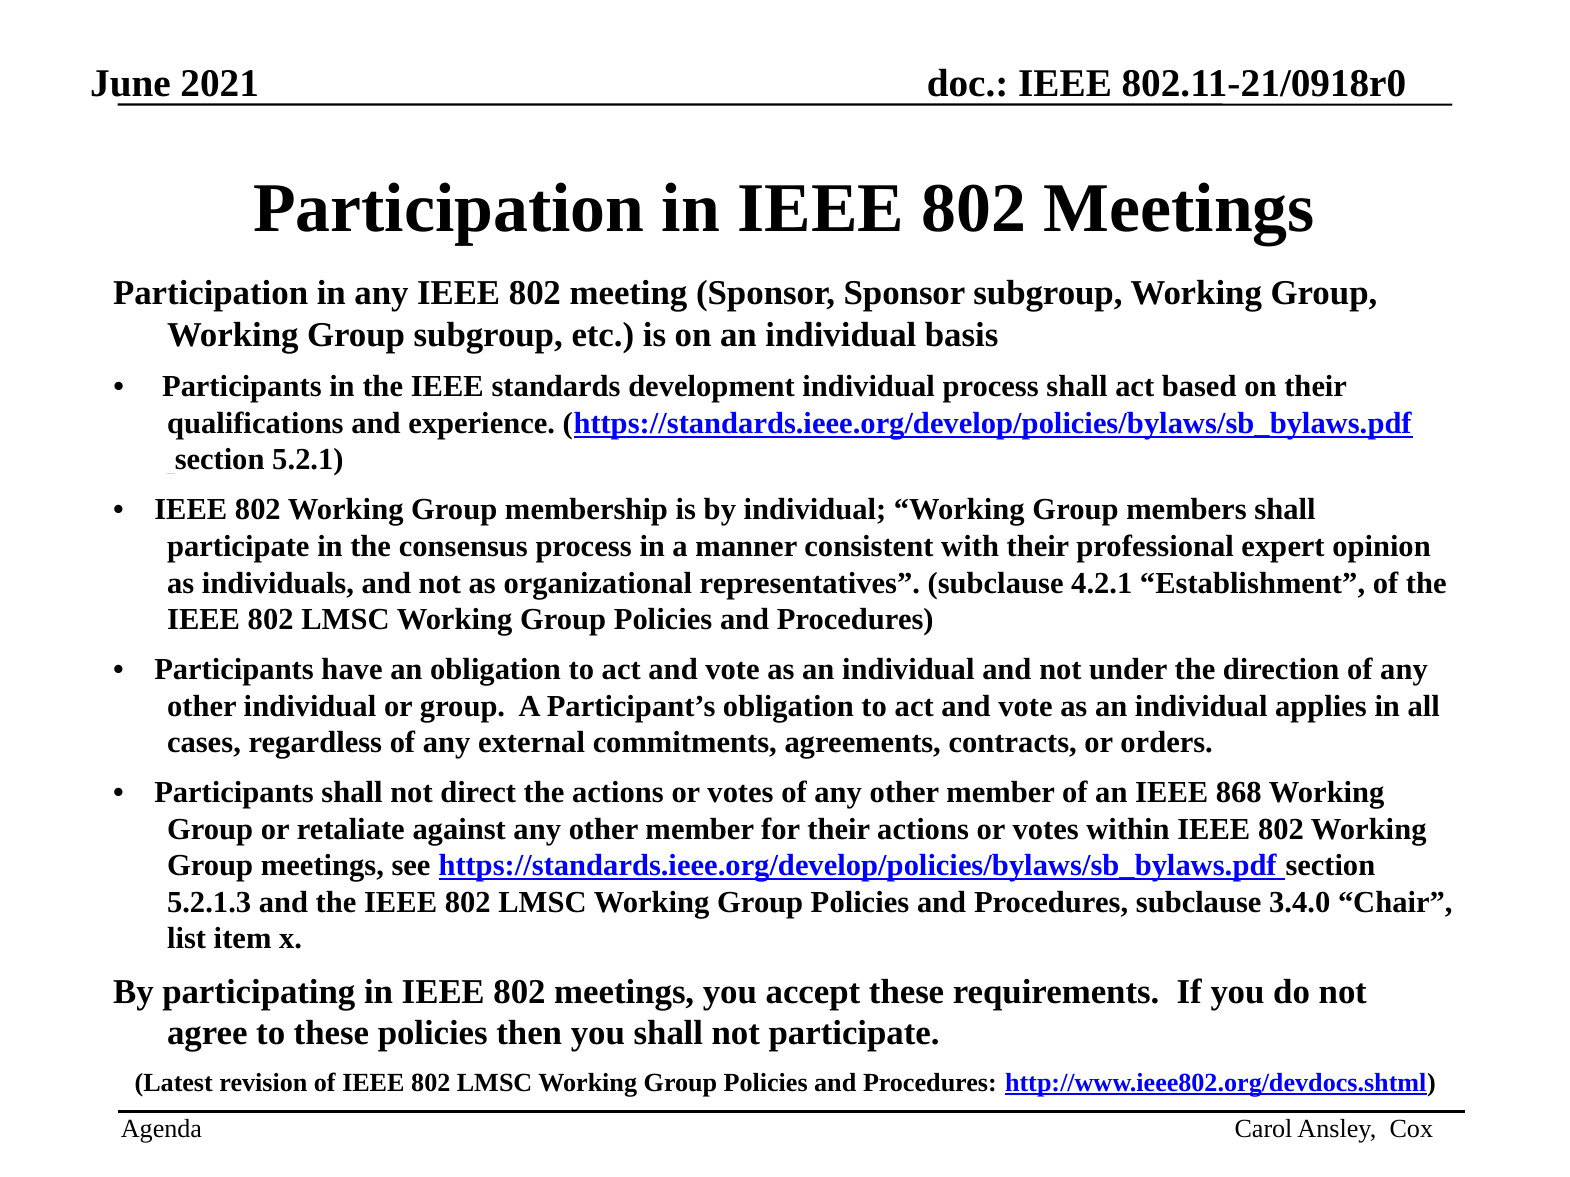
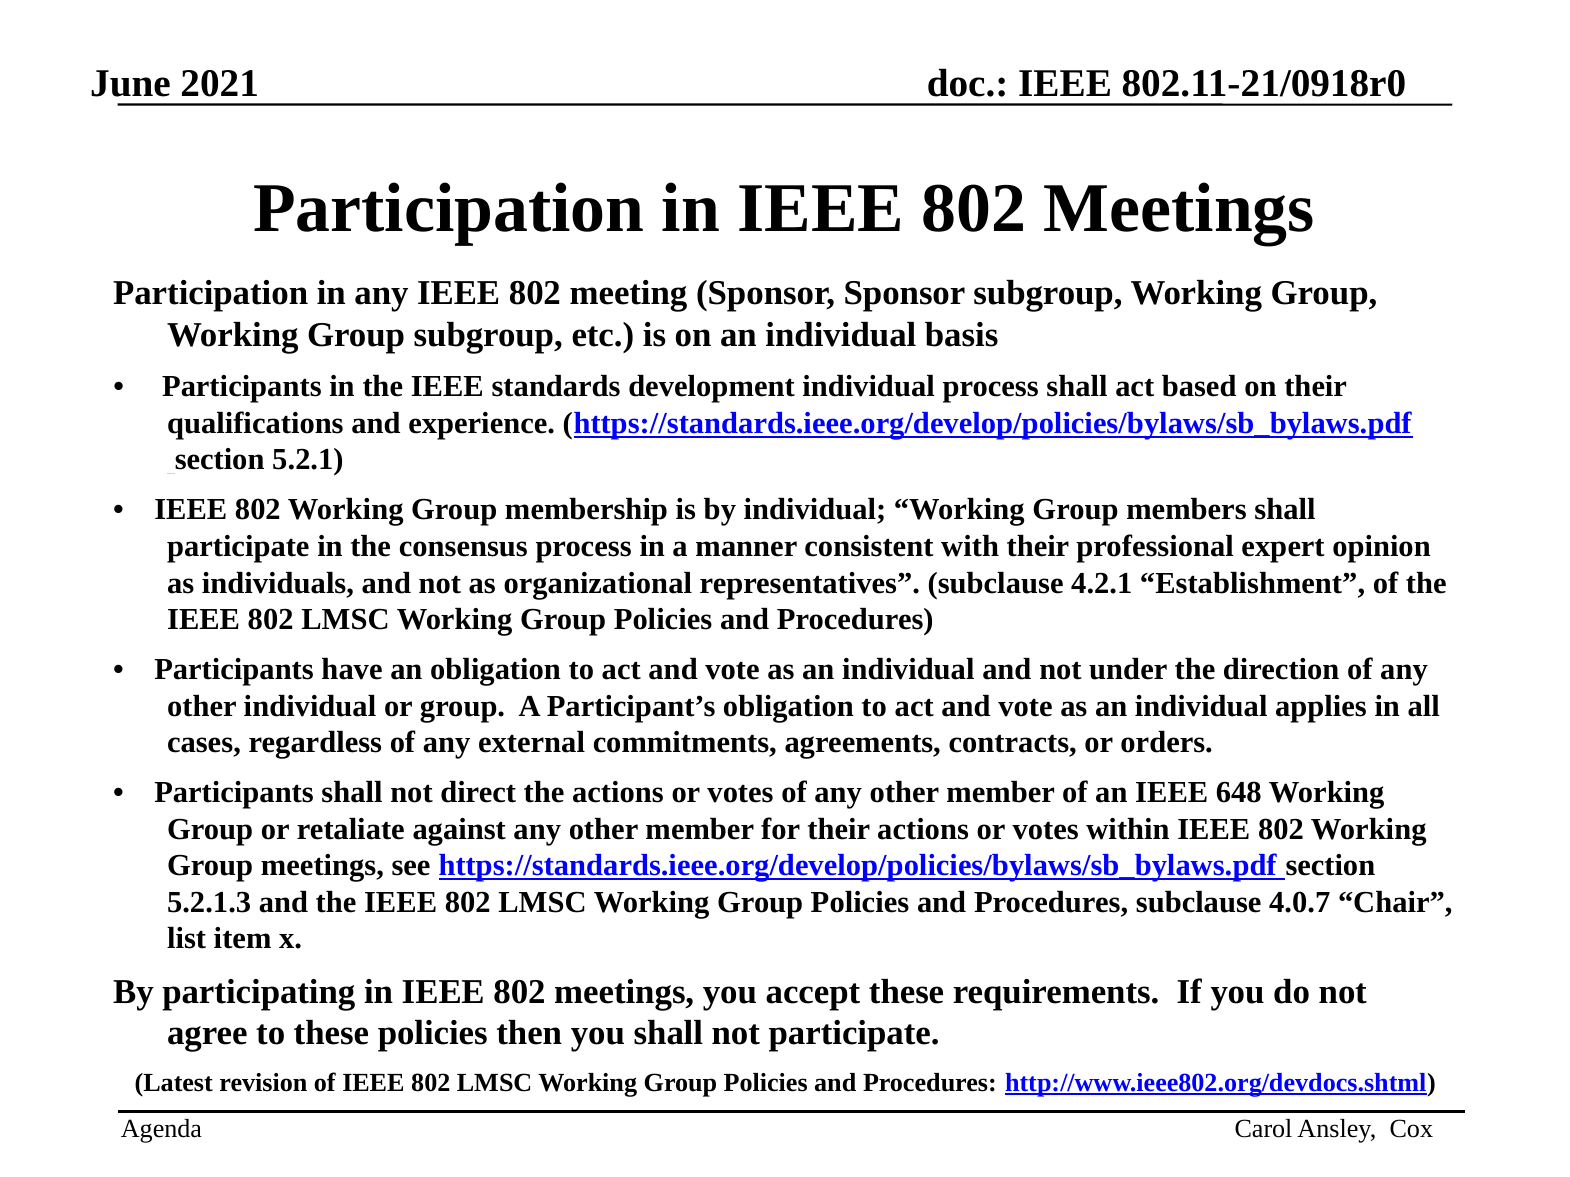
868: 868 -> 648
3.4.0: 3.4.0 -> 4.0.7
